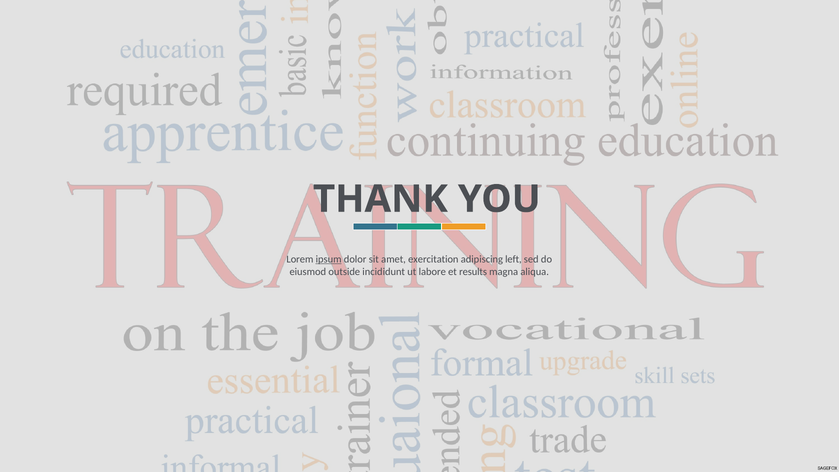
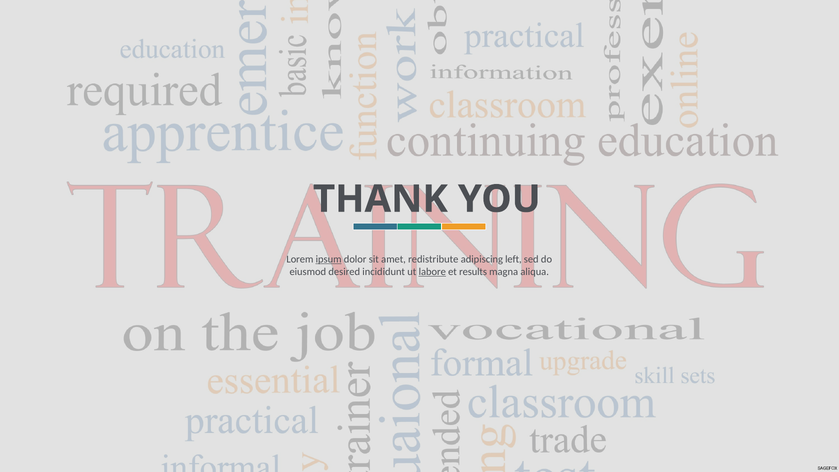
exercitation: exercitation -> redistribute
outside: outside -> desired
labore underline: none -> present
